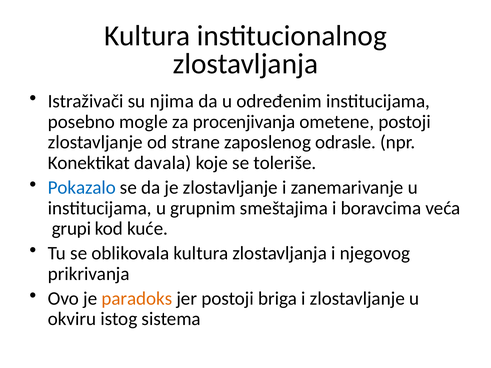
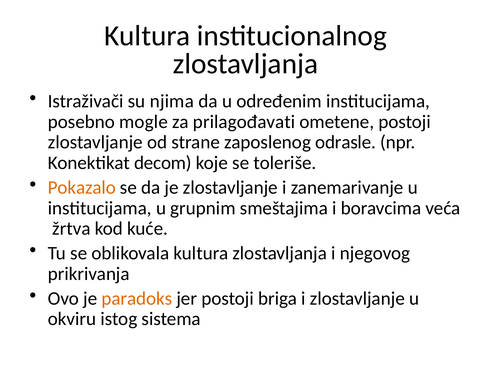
procenjivanja: procenjivanja -> prilagođavati
davala: davala -> decom
Pokazalo colour: blue -> orange
grupi: grupi -> žrtva
